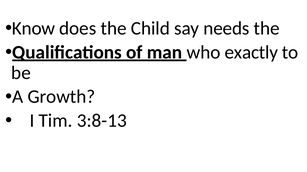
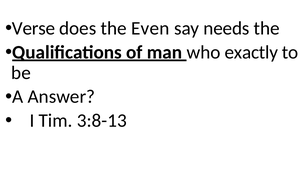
Know: Know -> Verse
Child: Child -> Even
Growth: Growth -> Answer
